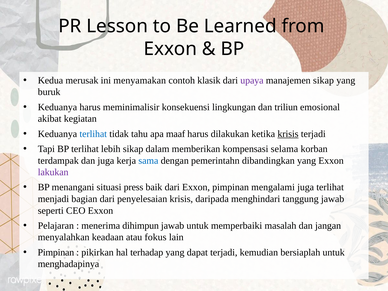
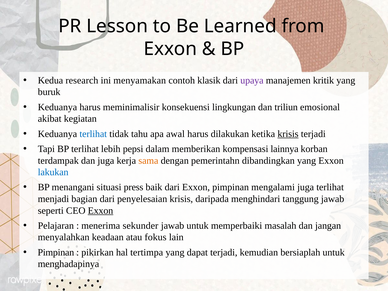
merusak: merusak -> research
manajemen sikap: sikap -> kritik
maaf: maaf -> awal
lebih sikap: sikap -> pepsi
selama: selama -> lainnya
sama colour: blue -> orange
lakukan colour: purple -> blue
Exxon at (100, 211) underline: none -> present
dihimpun: dihimpun -> sekunder
terhadap: terhadap -> tertimpa
